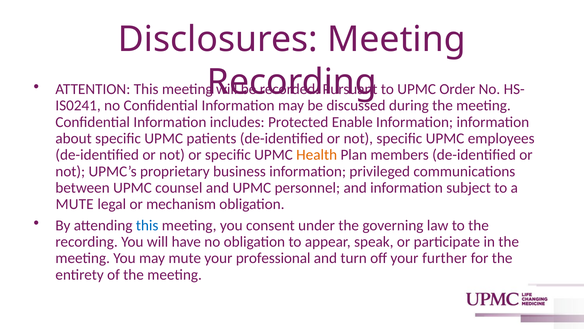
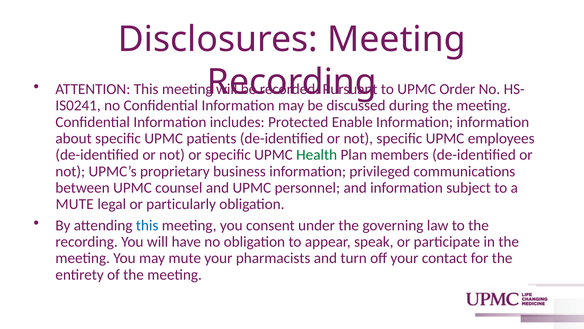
Health colour: orange -> green
mechanism: mechanism -> particularly
professional: professional -> pharmacists
further: further -> contact
